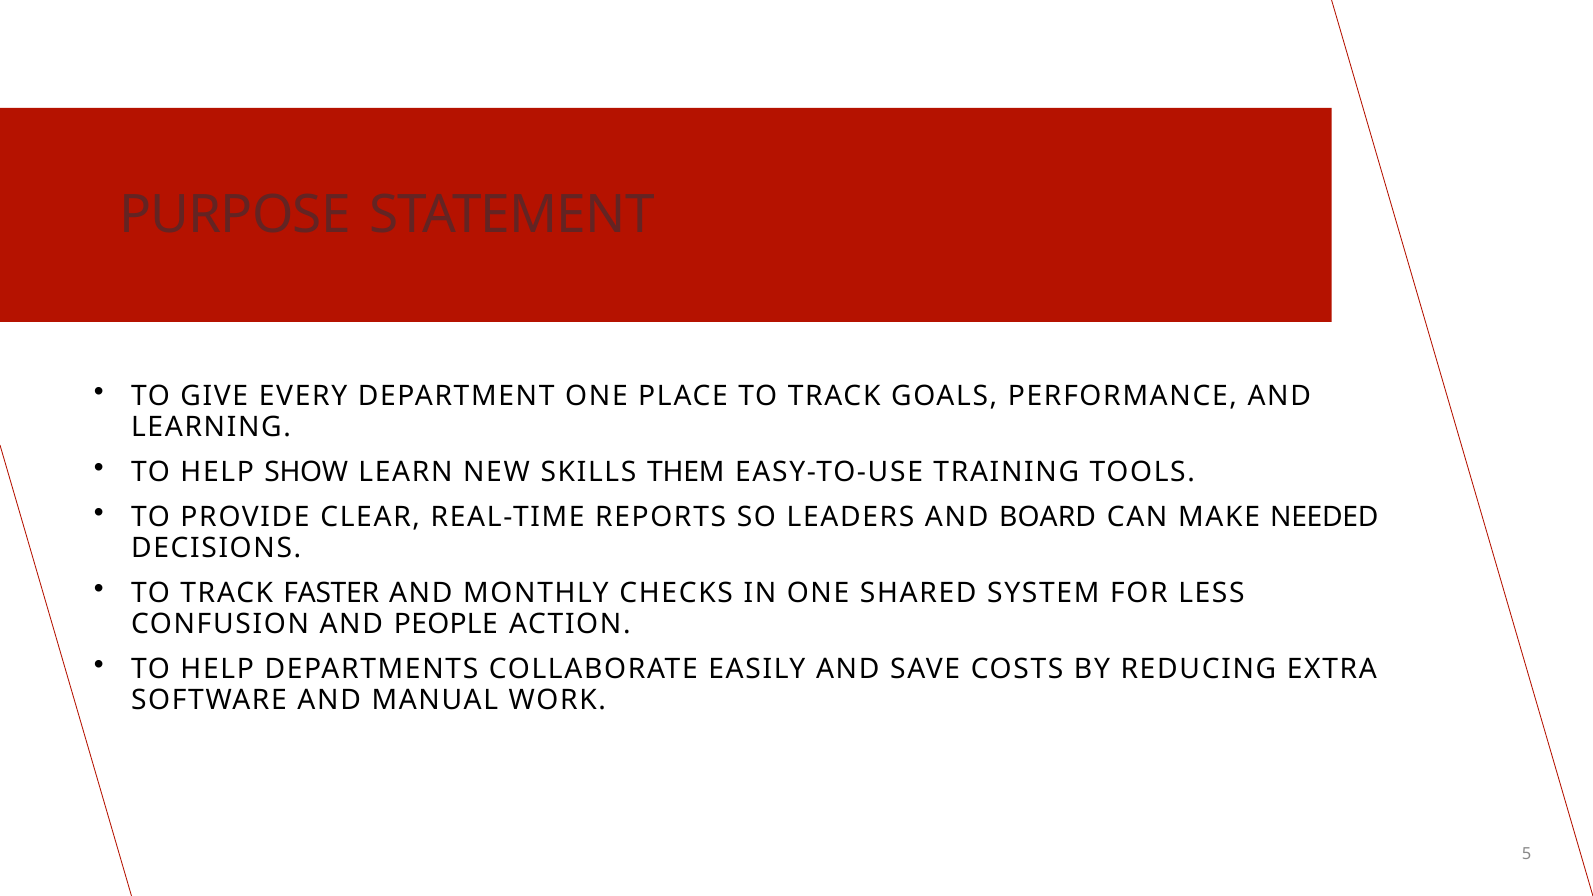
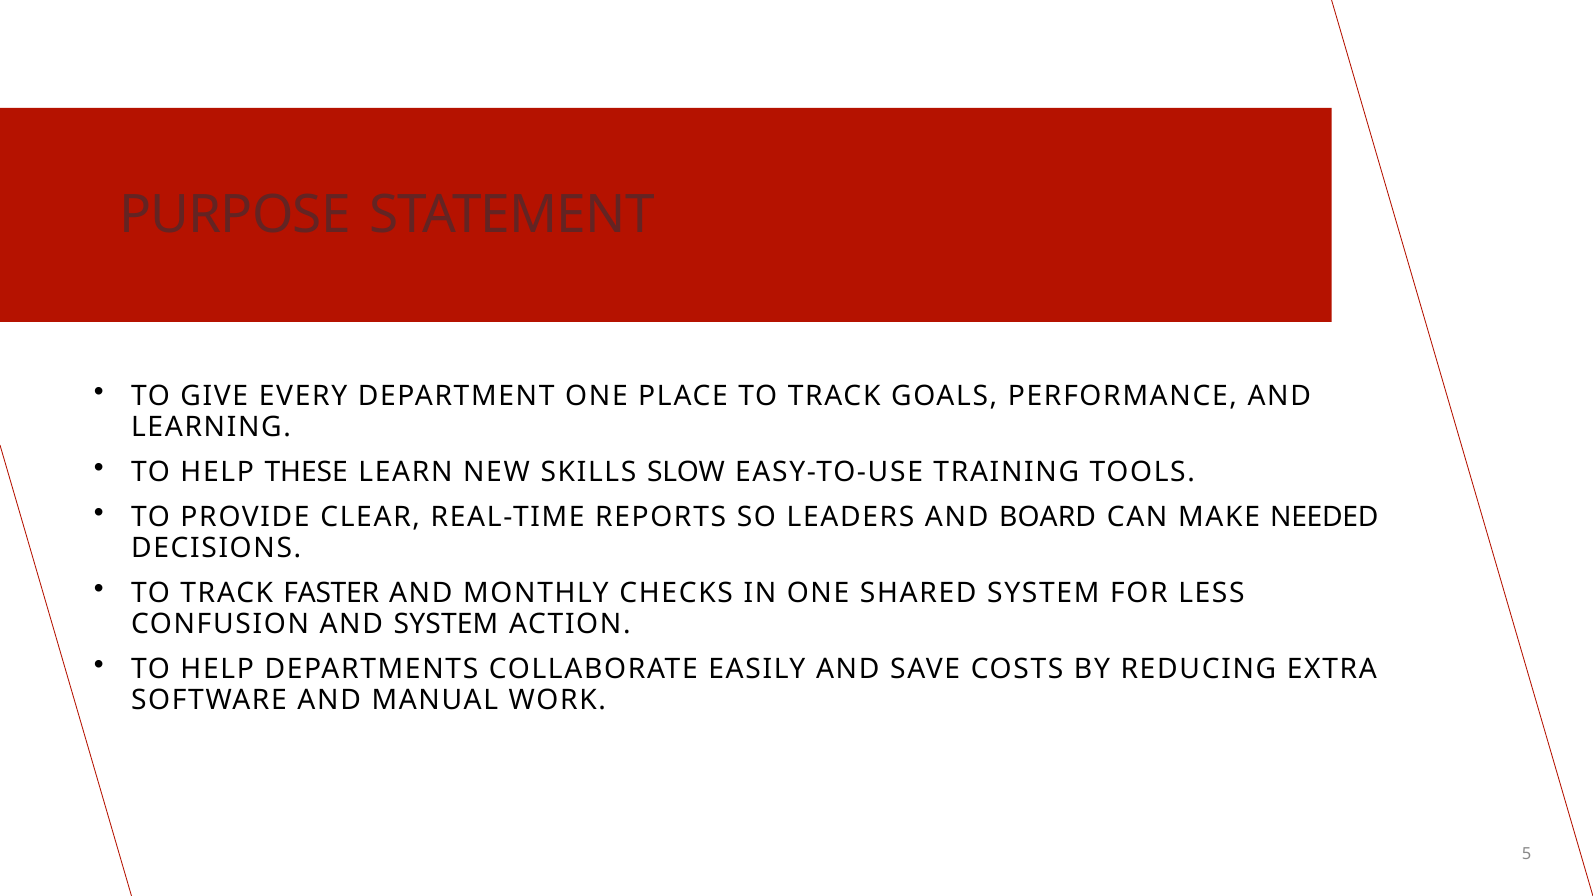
SHOW: SHOW -> THESE
THEM: THEM -> SLOW
AND PEOPLE: PEOPLE -> SYSTEM
